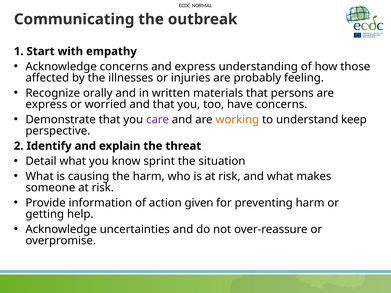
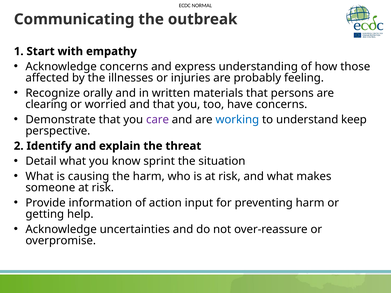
express at (46, 104): express -> clearing
working colour: orange -> blue
given: given -> input
